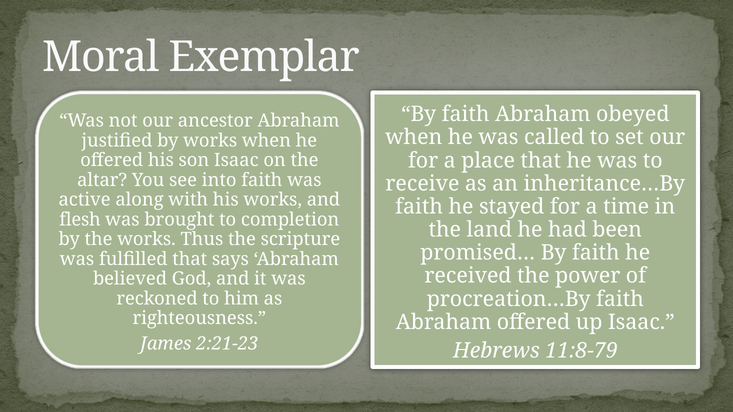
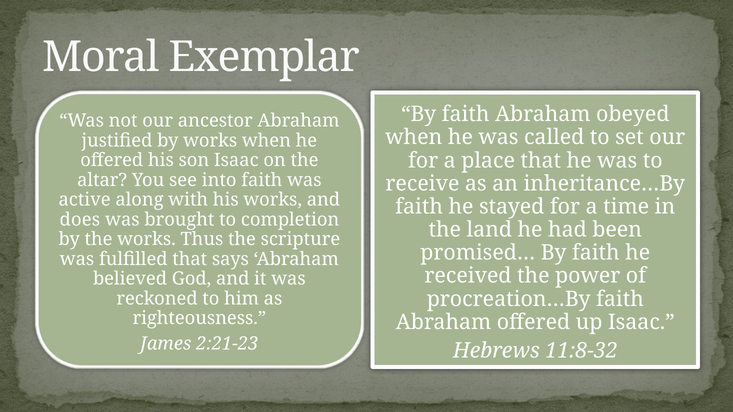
flesh: flesh -> does
11:8-79: 11:8-79 -> 11:8-32
